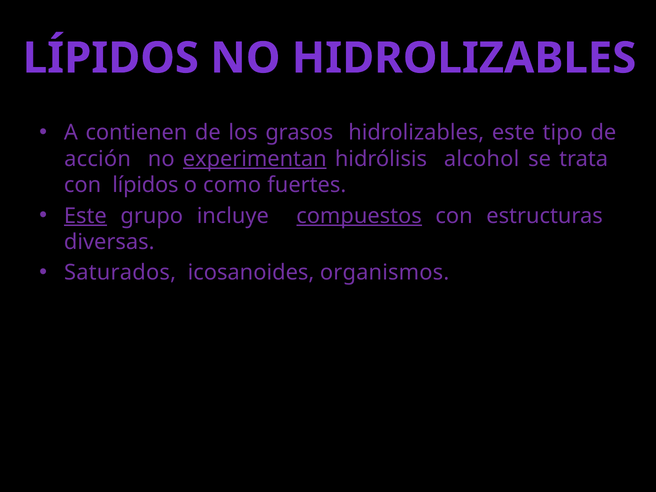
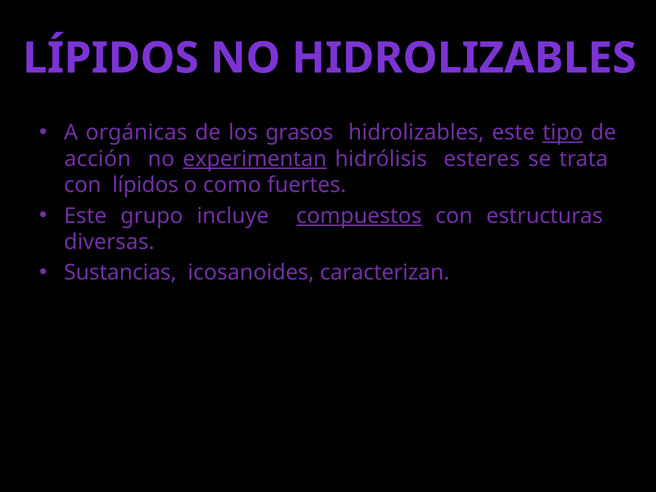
contienen: contienen -> orgánicas
tipo underline: none -> present
alcohol: alcohol -> esteres
Este at (85, 216) underline: present -> none
Saturados: Saturados -> Sustancias
organismos: organismos -> caracterizan
